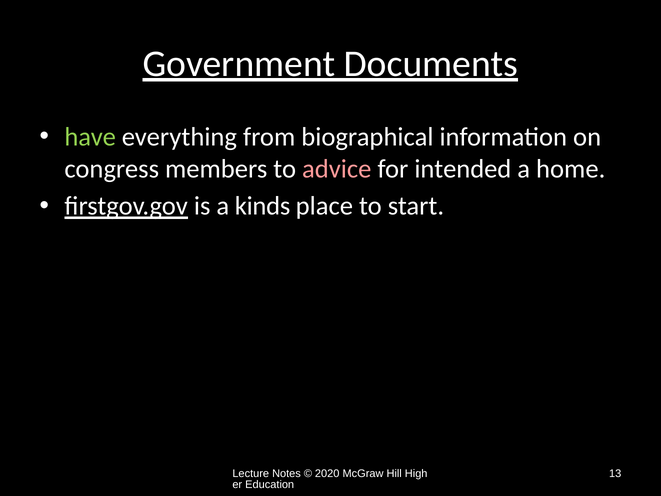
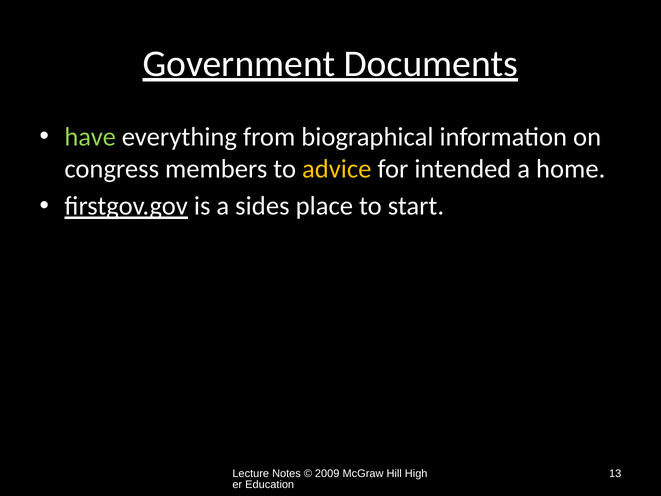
advice colour: pink -> yellow
kinds: kinds -> sides
2020: 2020 -> 2009
